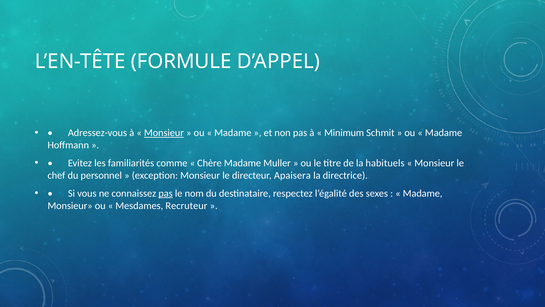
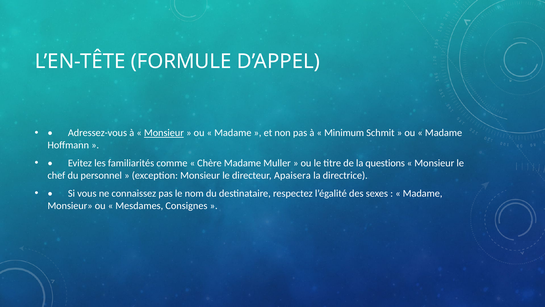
habituels: habituels -> questions
pas at (166, 193) underline: present -> none
Recruteur: Recruteur -> Consignes
